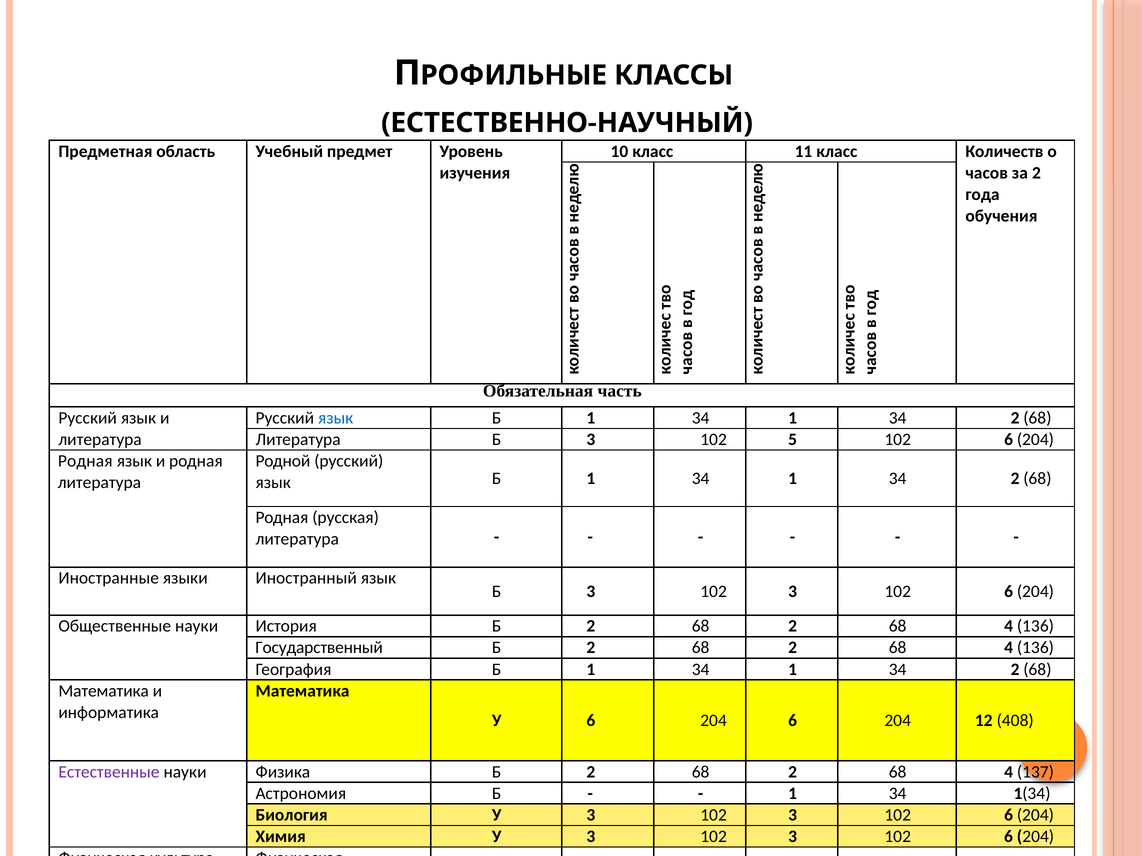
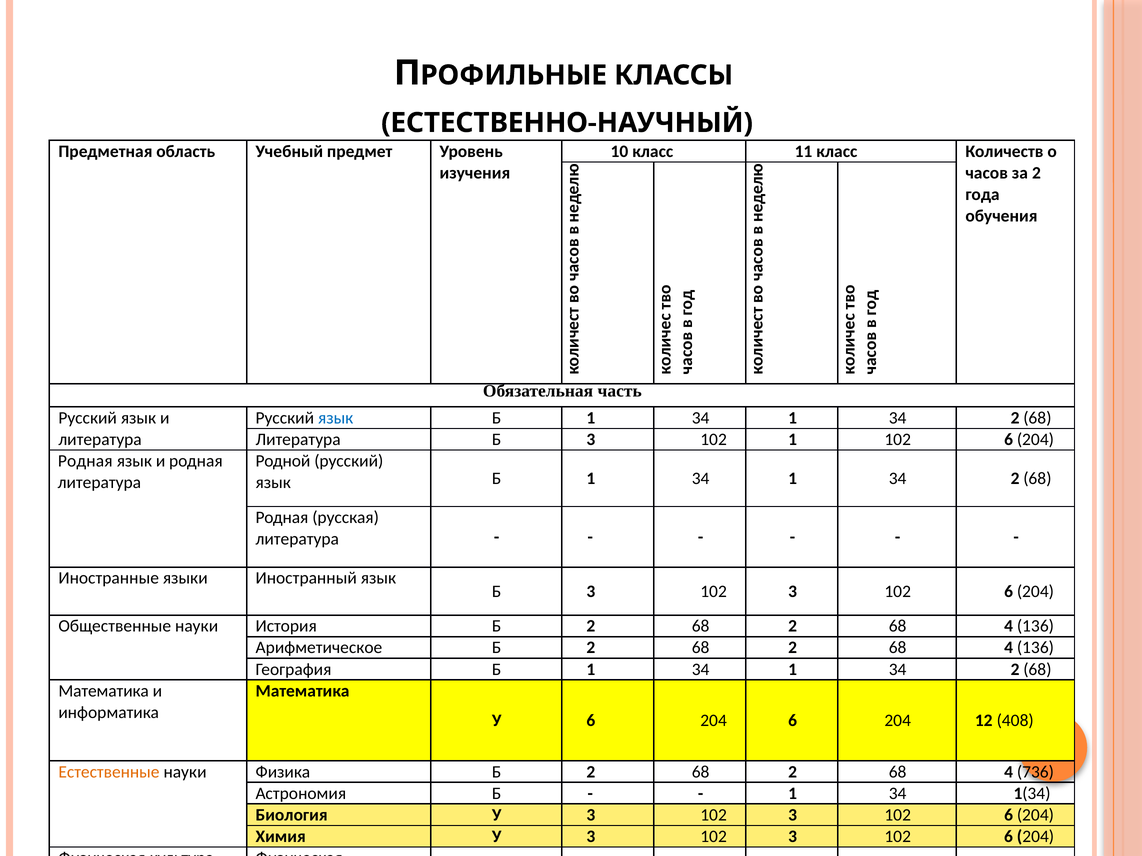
102 5: 5 -> 1
Государственный: Государственный -> Арифметическое
Естественные colour: purple -> orange
137: 137 -> 736
